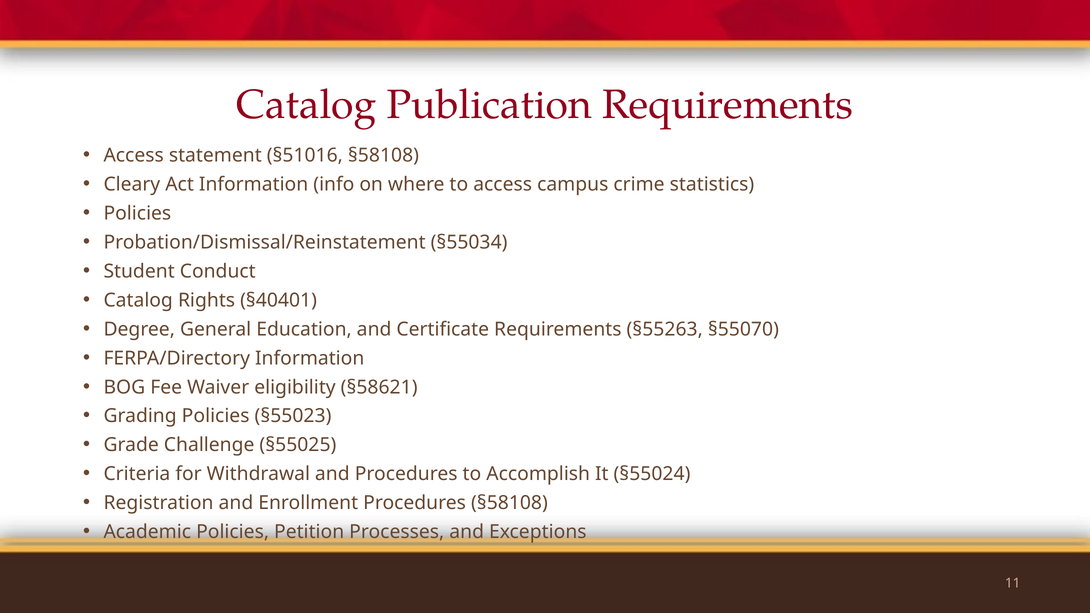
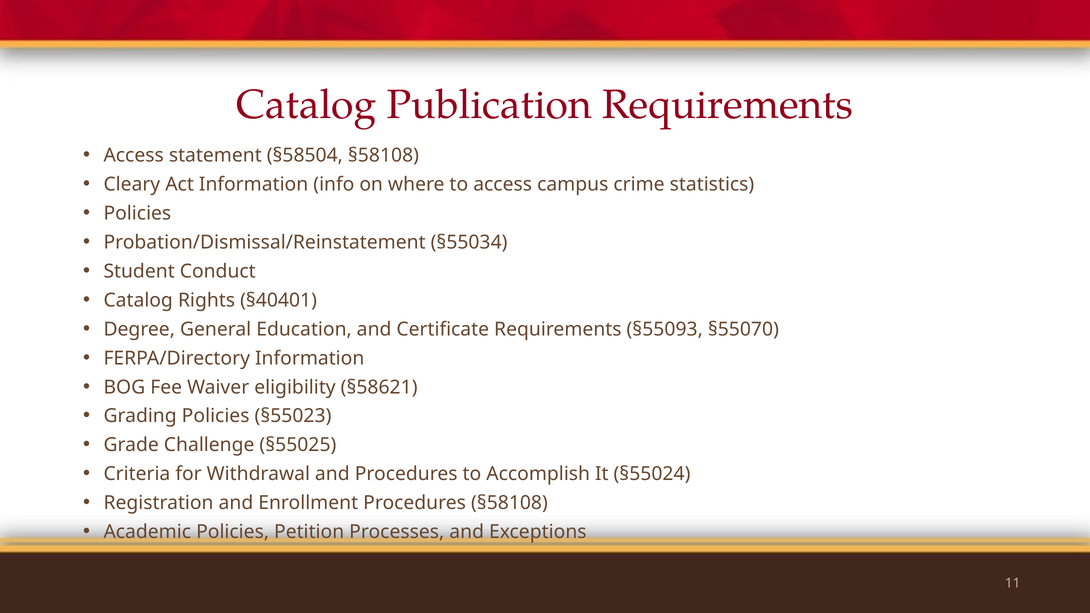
§51016: §51016 -> §58504
§55263: §55263 -> §55093
